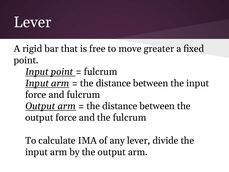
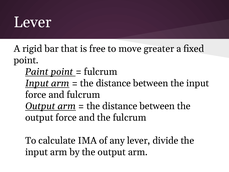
Input at (37, 72): Input -> Paint
